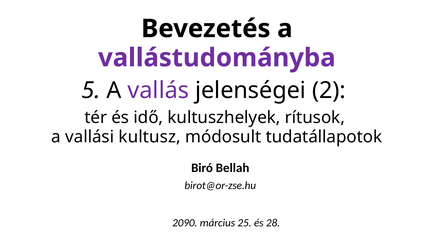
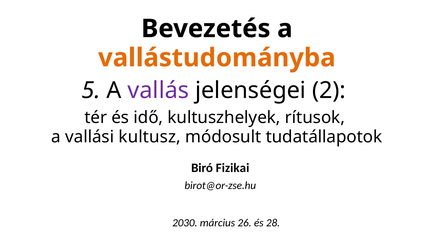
vallástudományba colour: purple -> orange
Bellah: Bellah -> Fizikai
2090: 2090 -> 2030
25: 25 -> 26
